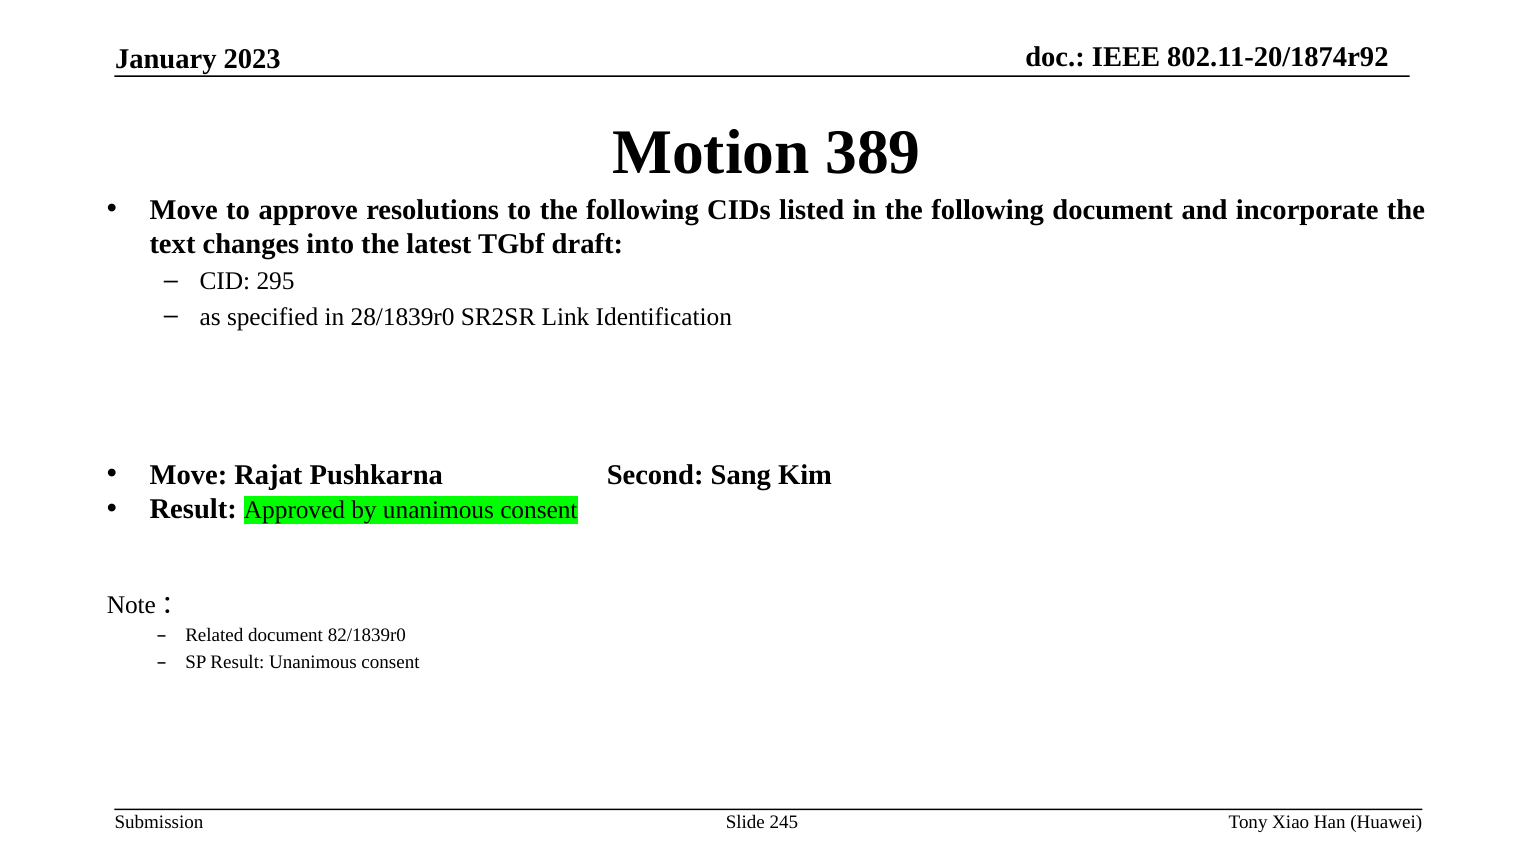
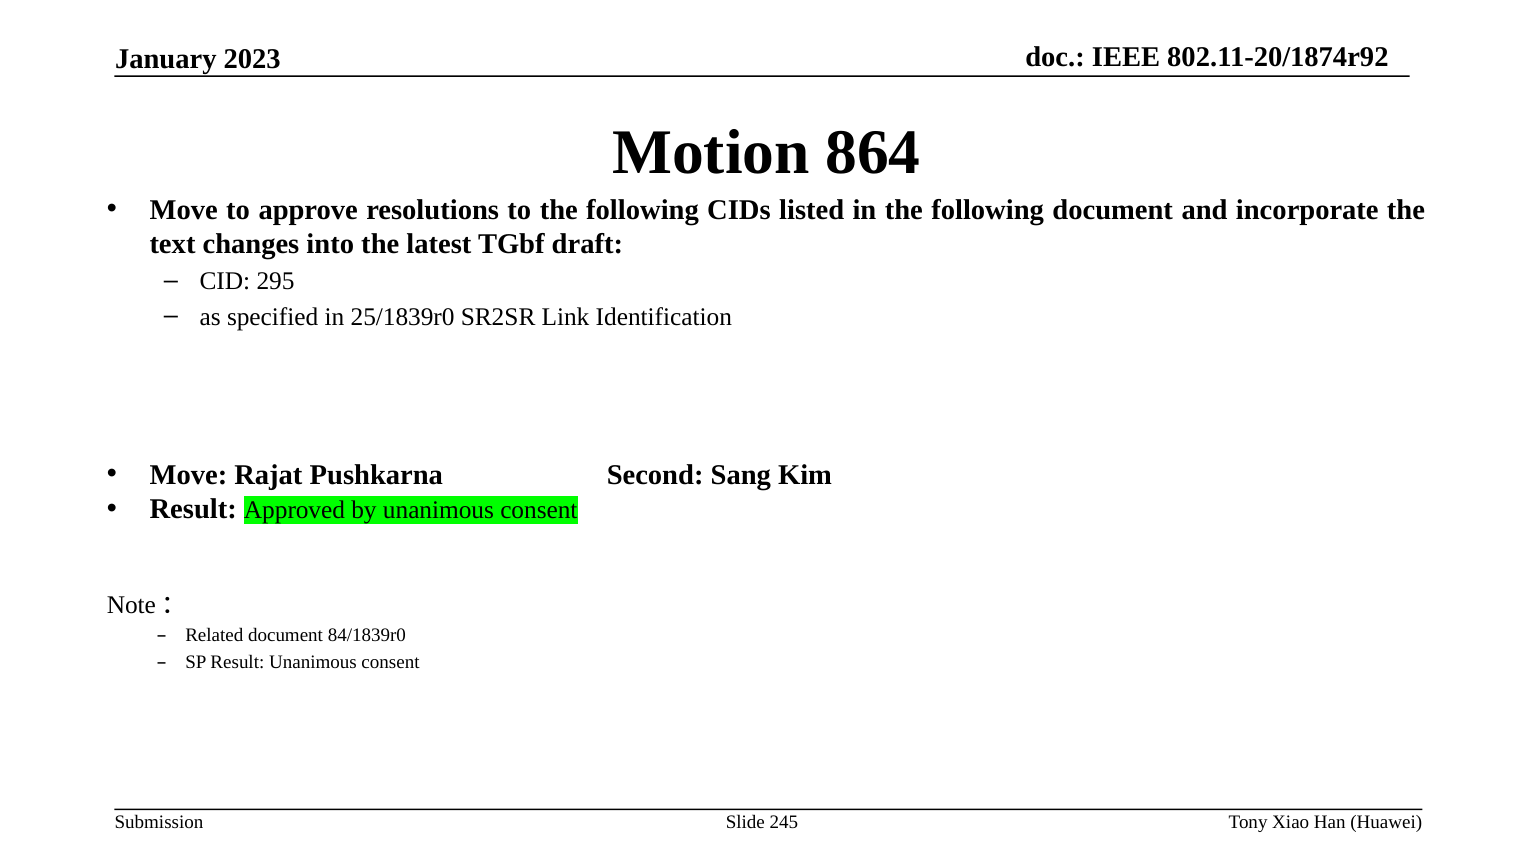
389: 389 -> 864
28/1839r0: 28/1839r0 -> 25/1839r0
82/1839r0: 82/1839r0 -> 84/1839r0
